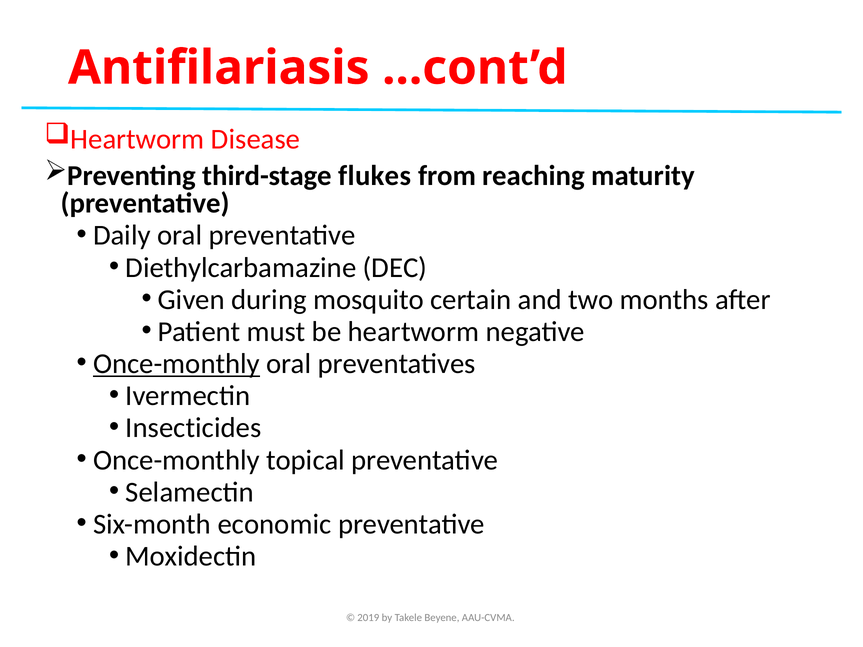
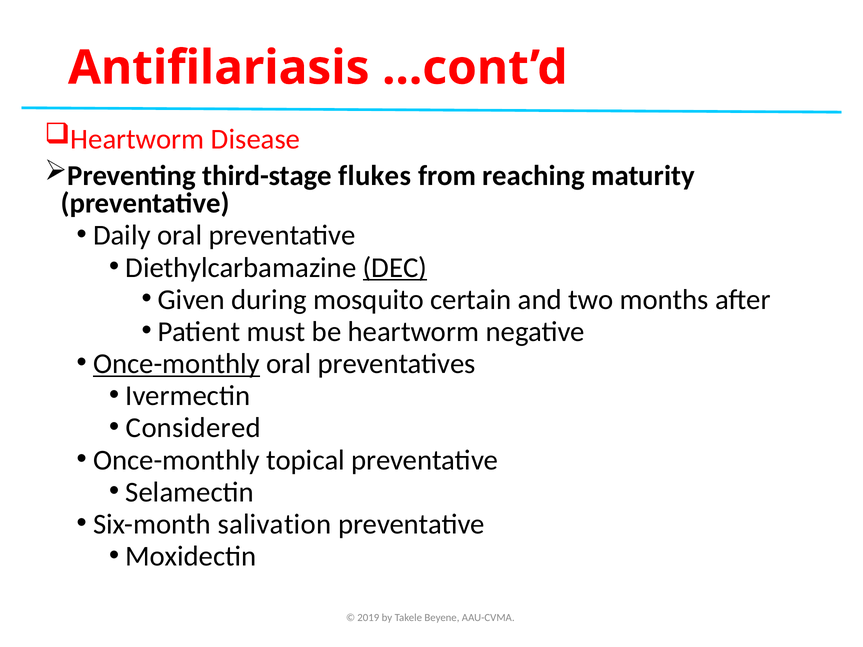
DEC underline: none -> present
Insecticides: Insecticides -> Considered
economic: economic -> salivation
